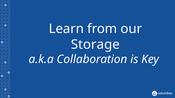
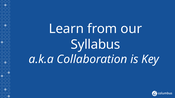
Storage: Storage -> Syllabus
